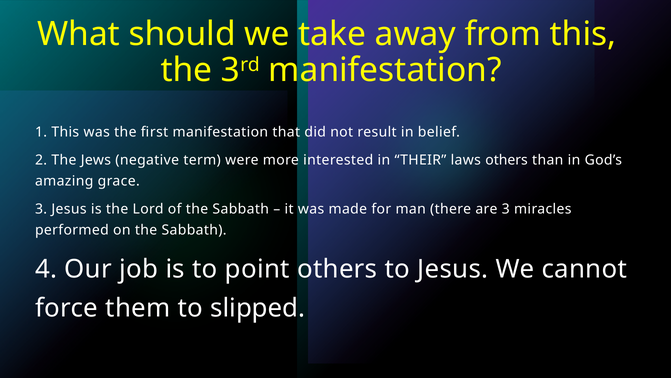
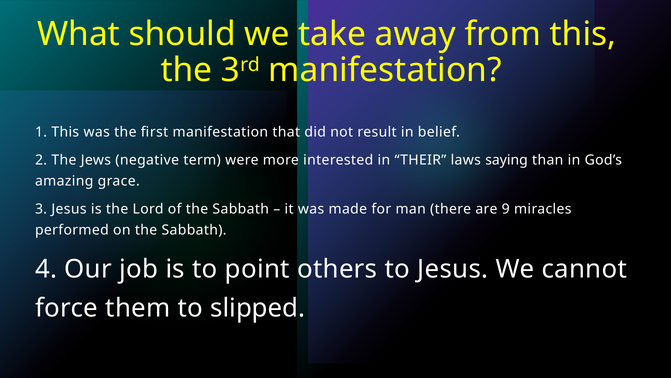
laws others: others -> saying
are 3: 3 -> 9
